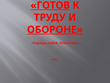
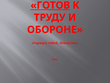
ОБОРОНЕ underline: present -> none
